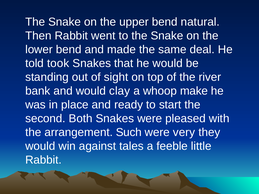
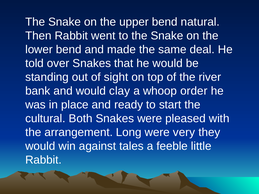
took: took -> over
make: make -> order
second: second -> cultural
Such: Such -> Long
